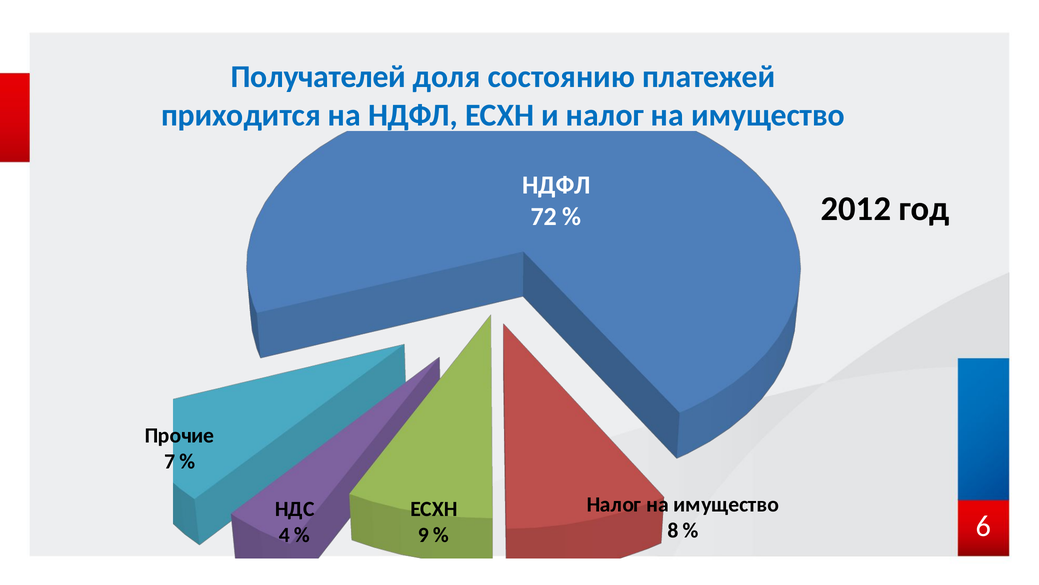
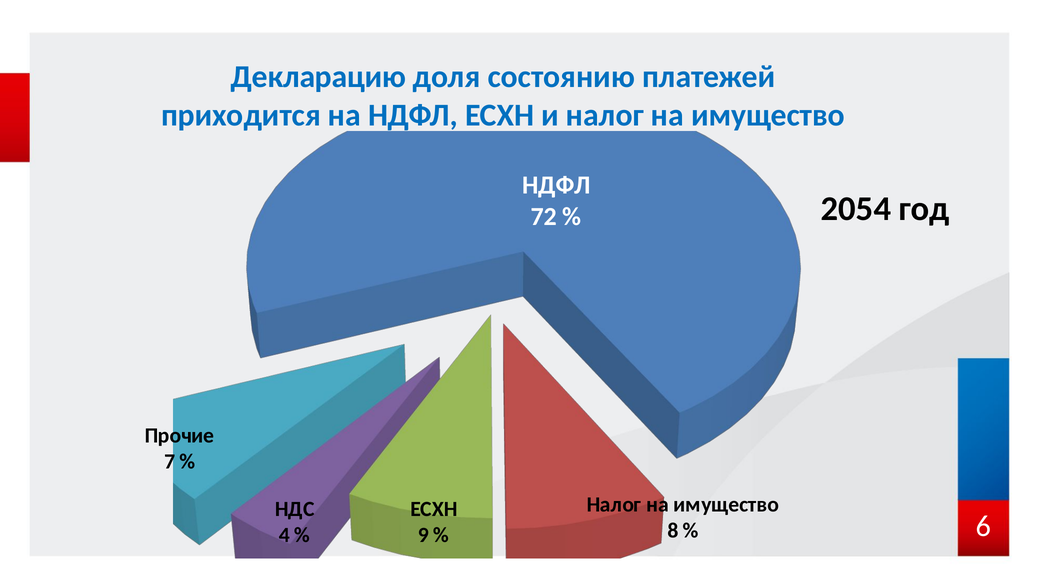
Получателей: Получателей -> Декларацию
2012: 2012 -> 2054
